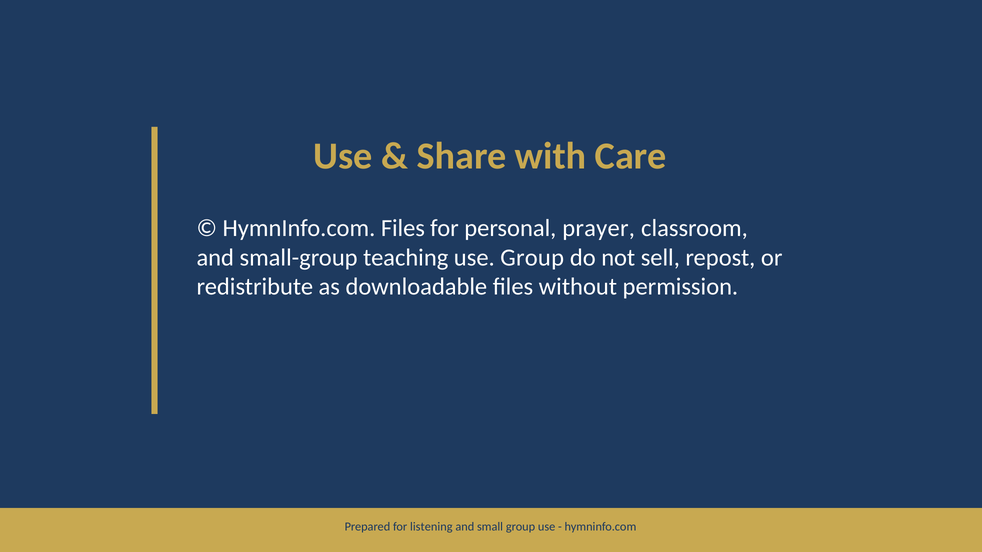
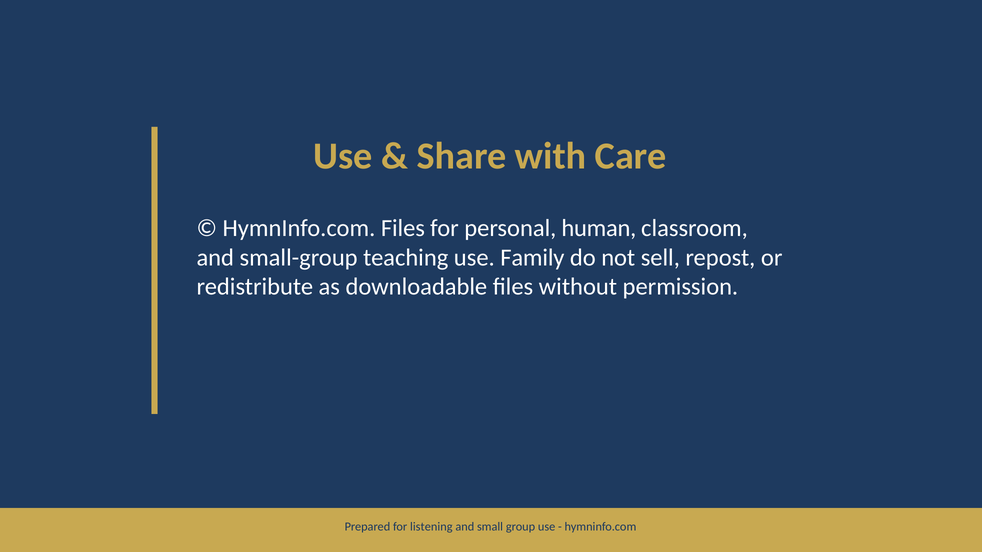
prayer: prayer -> human
use Group: Group -> Family
